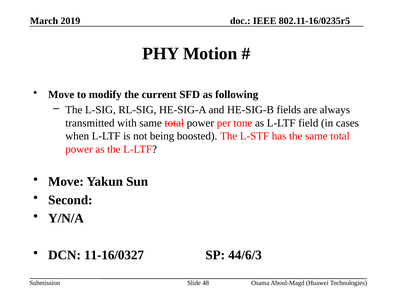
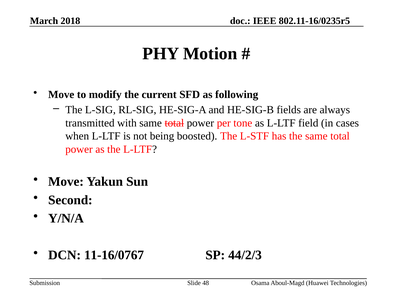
2019: 2019 -> 2018
11-16/0327: 11-16/0327 -> 11-16/0767
44/6/3: 44/6/3 -> 44/2/3
